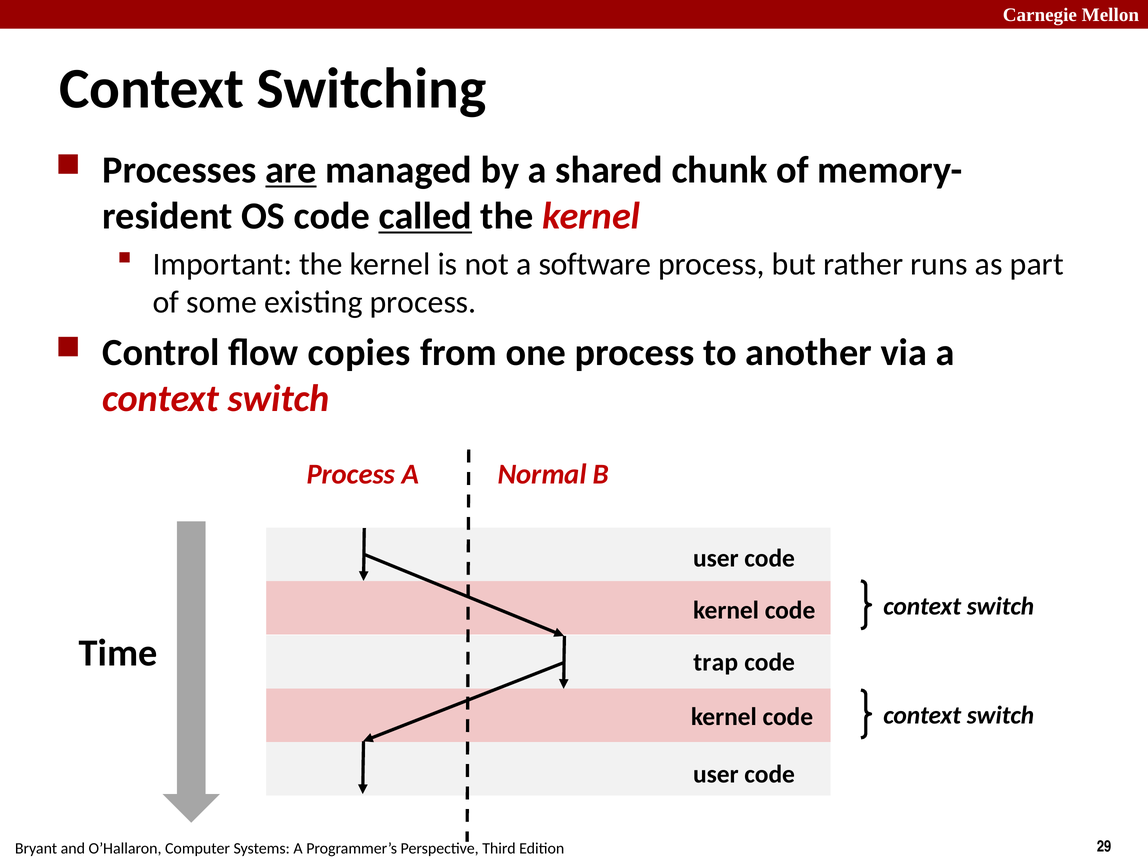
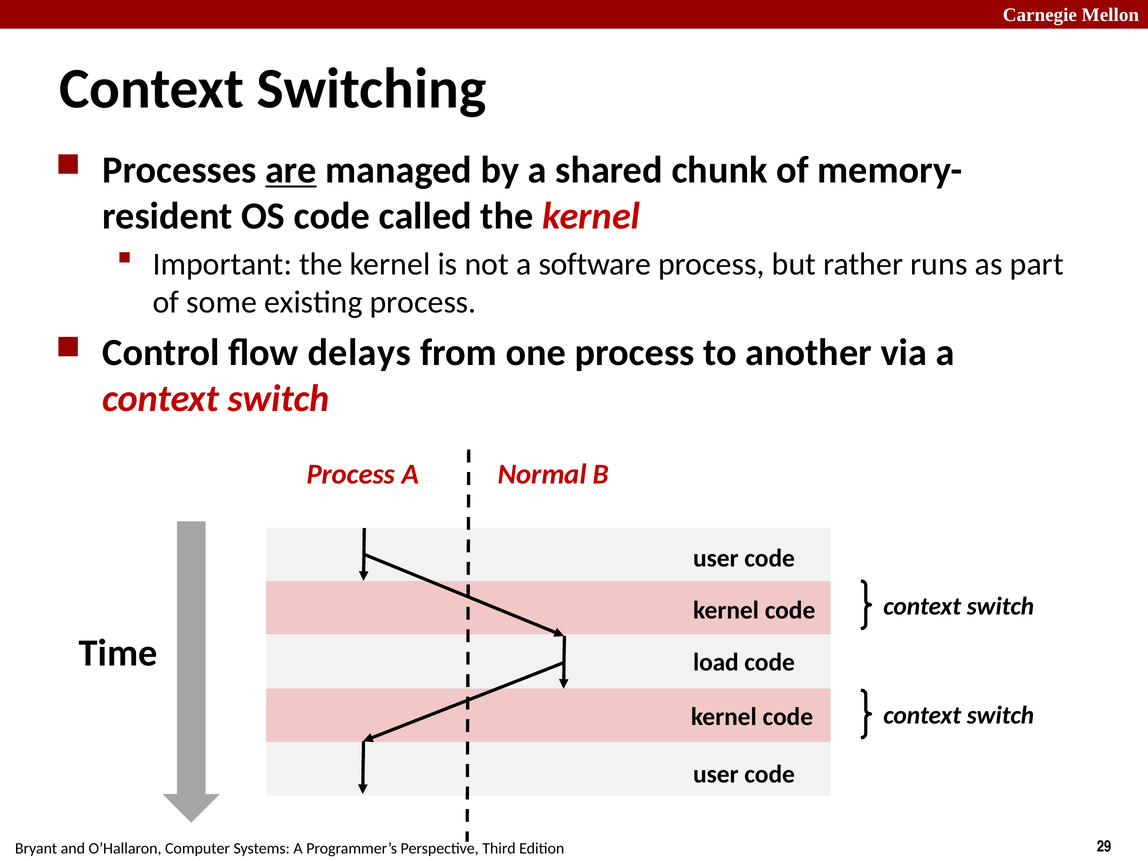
called underline: present -> none
copies: copies -> delays
trap: trap -> load
